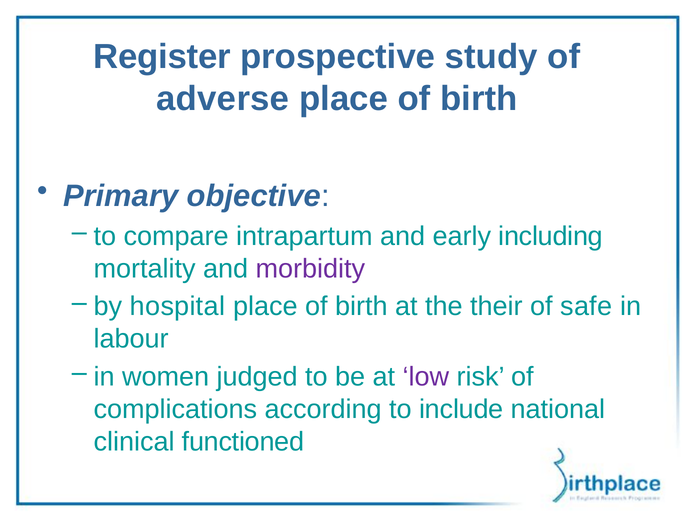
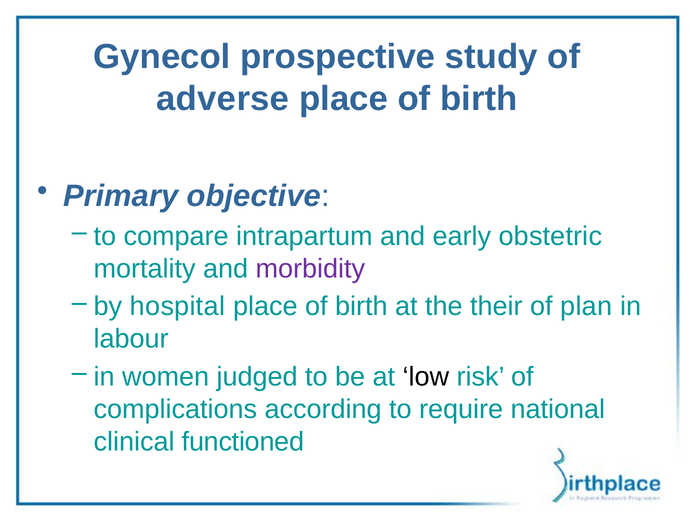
Register: Register -> Gynecol
including: including -> obstetric
safe: safe -> plan
low colour: purple -> black
include: include -> require
